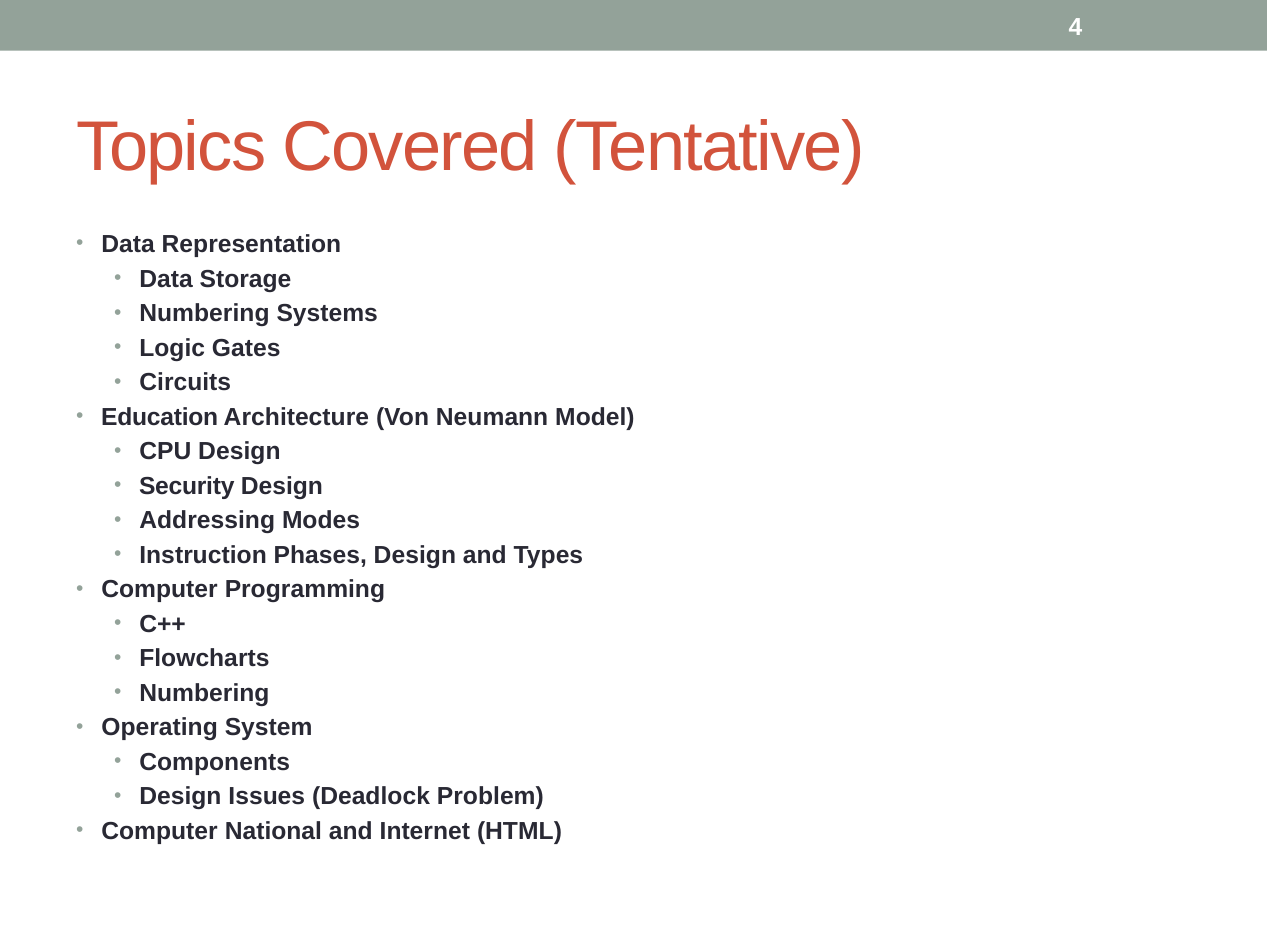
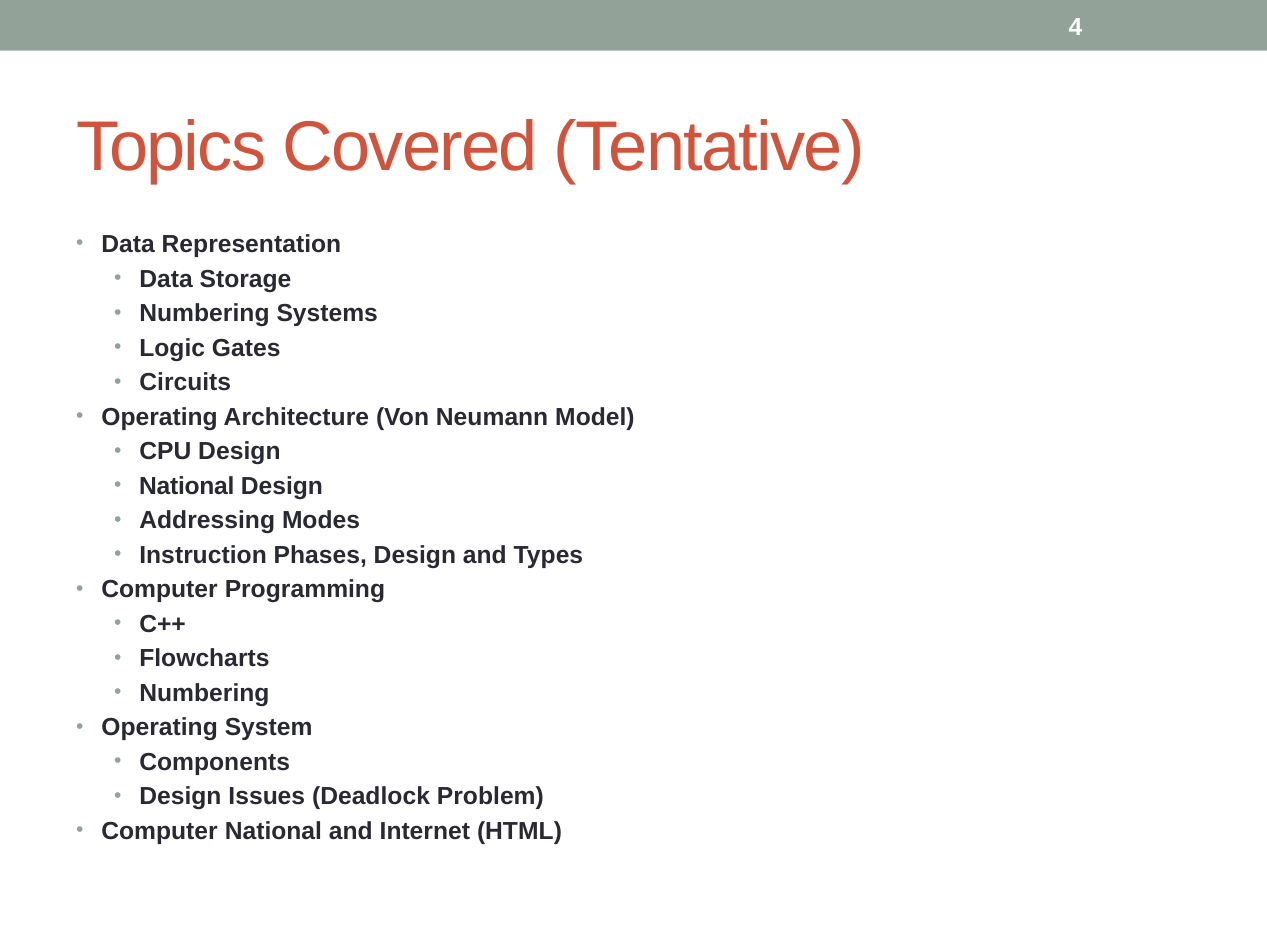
Education at (160, 417): Education -> Operating
Security at (187, 486): Security -> National
